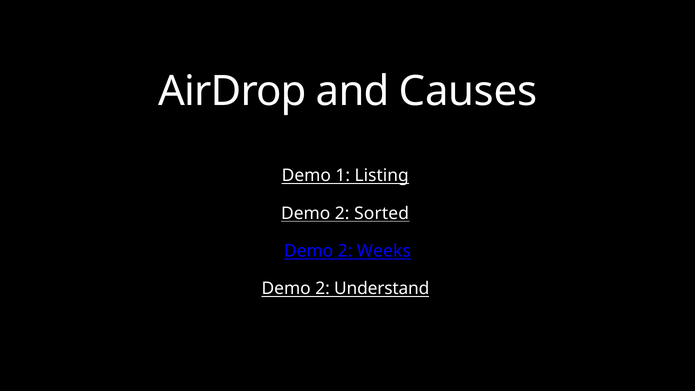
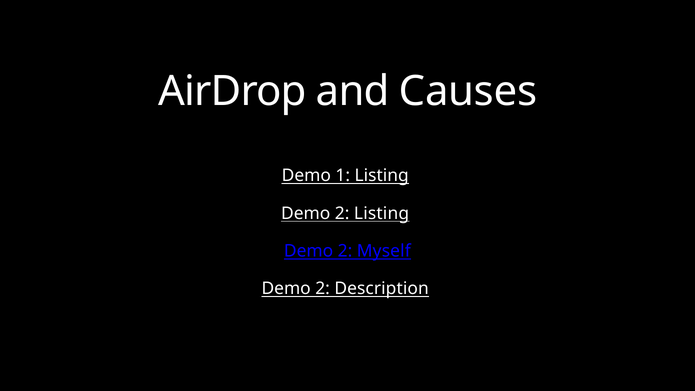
2 Sorted: Sorted -> Listing
Weeks: Weeks -> Myself
Understand: Understand -> Description
